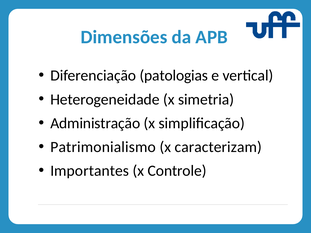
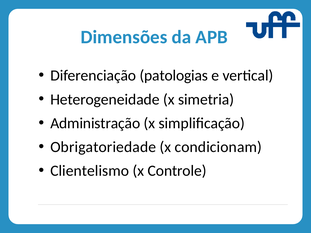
Patrimonialismo: Patrimonialismo -> Obrigatoriedade
caracterizam: caracterizam -> condicionam
Importantes: Importantes -> Clientelismo
